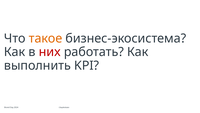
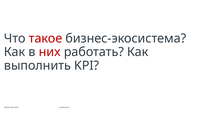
такое colour: orange -> red
